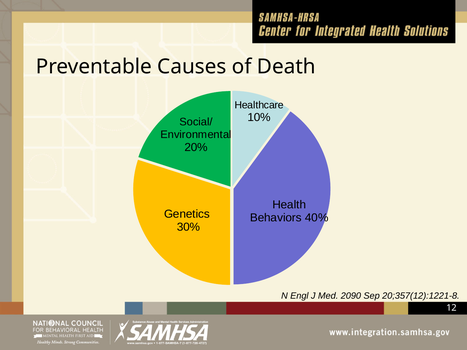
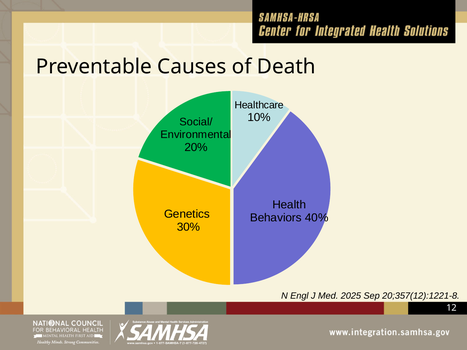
2090: 2090 -> 2025
